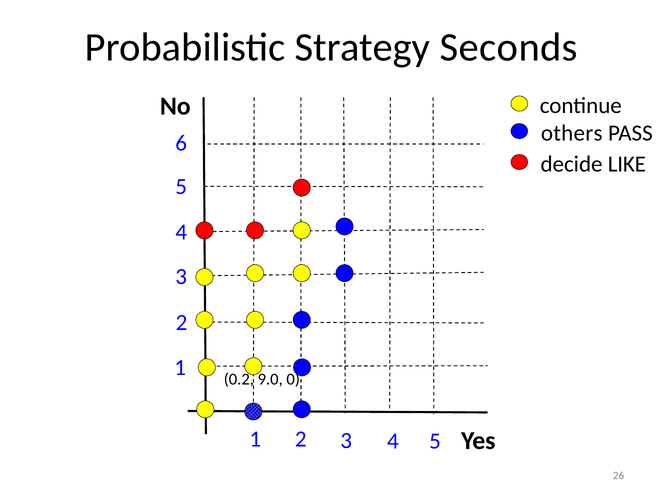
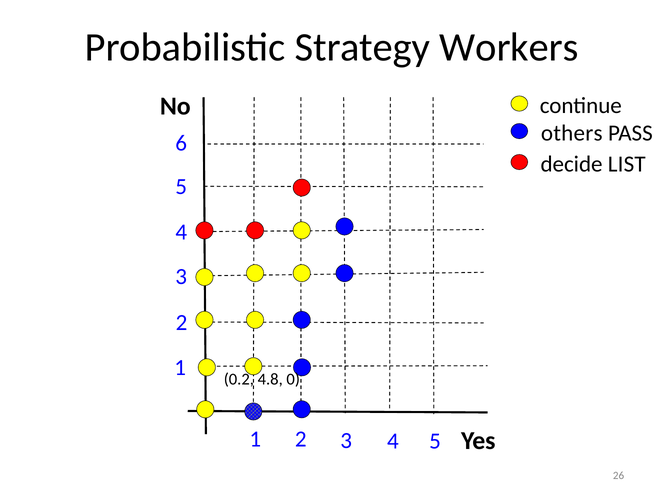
Seconds: Seconds -> Workers
LIKE: LIKE -> LIST
9.0: 9.0 -> 4.8
